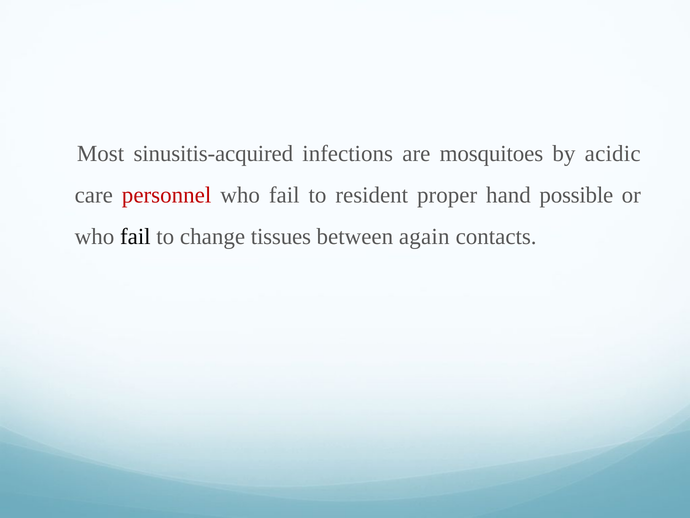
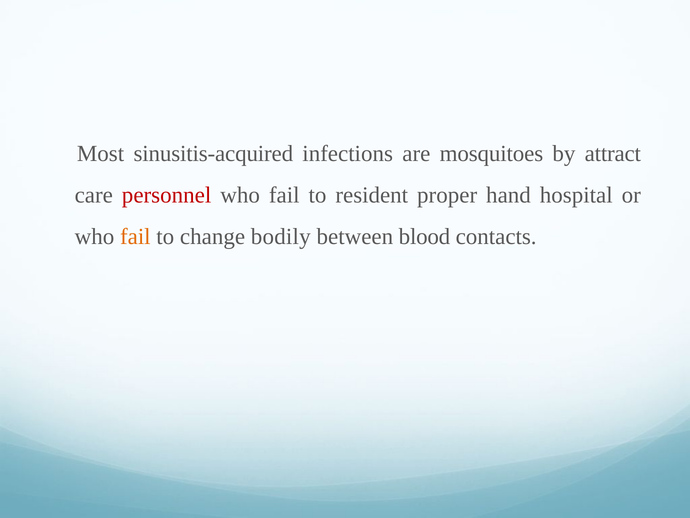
acidic: acidic -> attract
possible: possible -> hospital
fail at (135, 236) colour: black -> orange
tissues: tissues -> bodily
again: again -> blood
